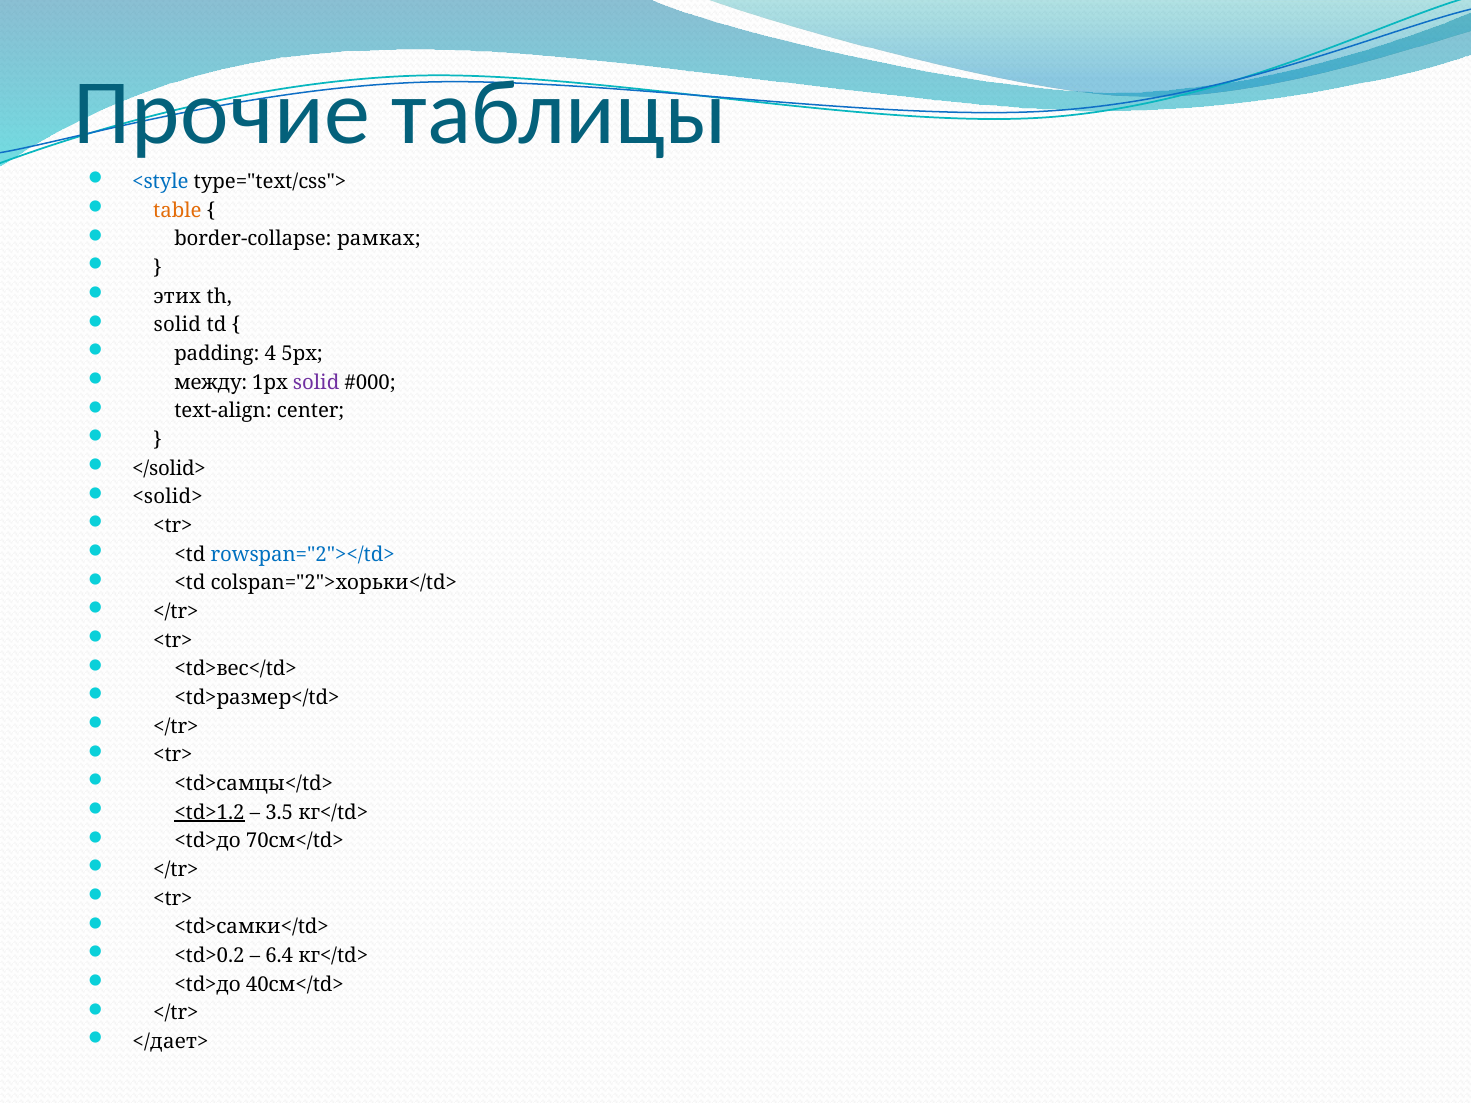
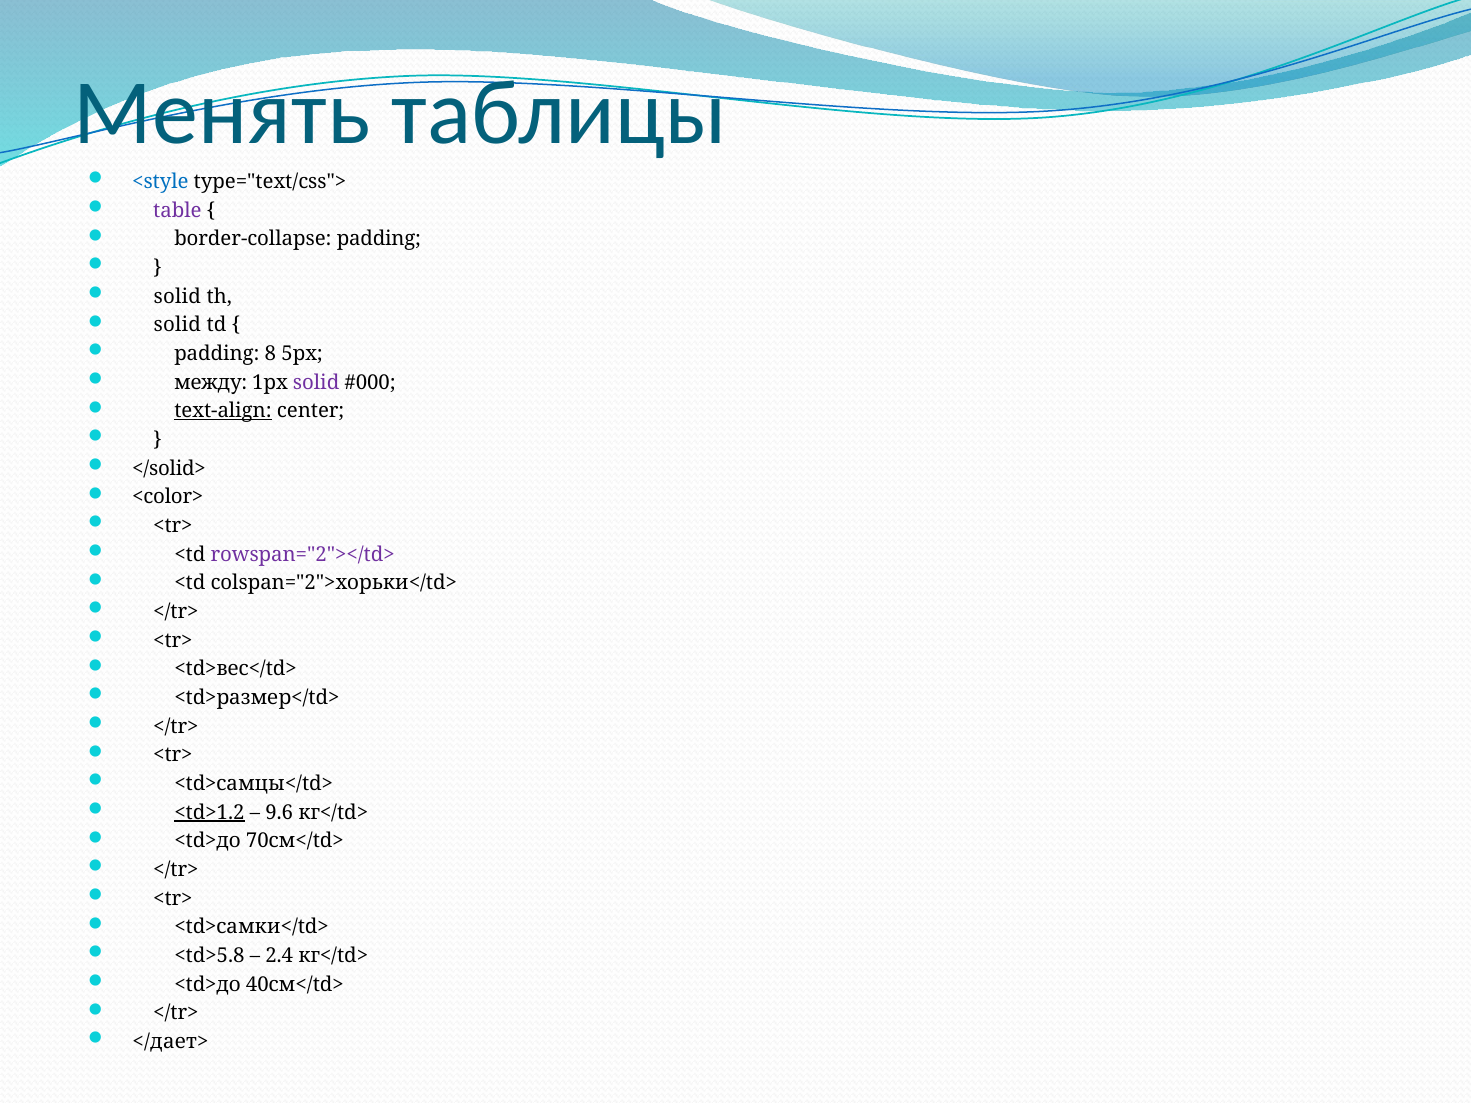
Прочие: Прочие -> Менять
table colour: orange -> purple
border-collapse рамках: рамках -> padding
этих at (177, 296): этих -> solid
4: 4 -> 8
text-align underline: none -> present
<solid>: <solid> -> <color>
rowspan="2"></td> colour: blue -> purple
3.5: 3.5 -> 9.6
<td>0.2: <td>0.2 -> <td>5.8
6.4: 6.4 -> 2.4
